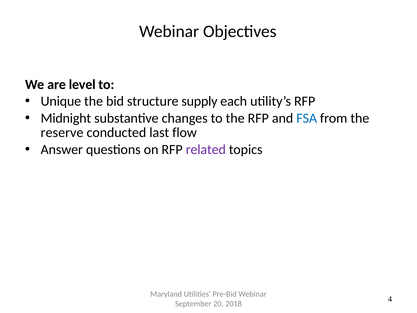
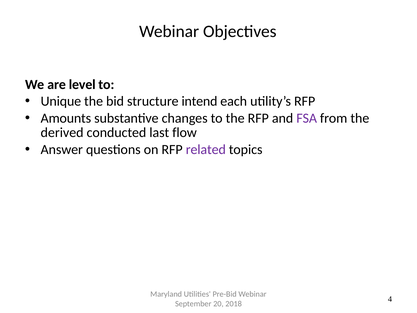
supply: supply -> intend
Midnight: Midnight -> Amounts
FSA colour: blue -> purple
reserve: reserve -> derived
